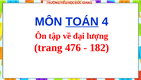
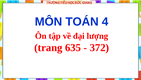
TOÁN underline: present -> none
476: 476 -> 635
182: 182 -> 372
